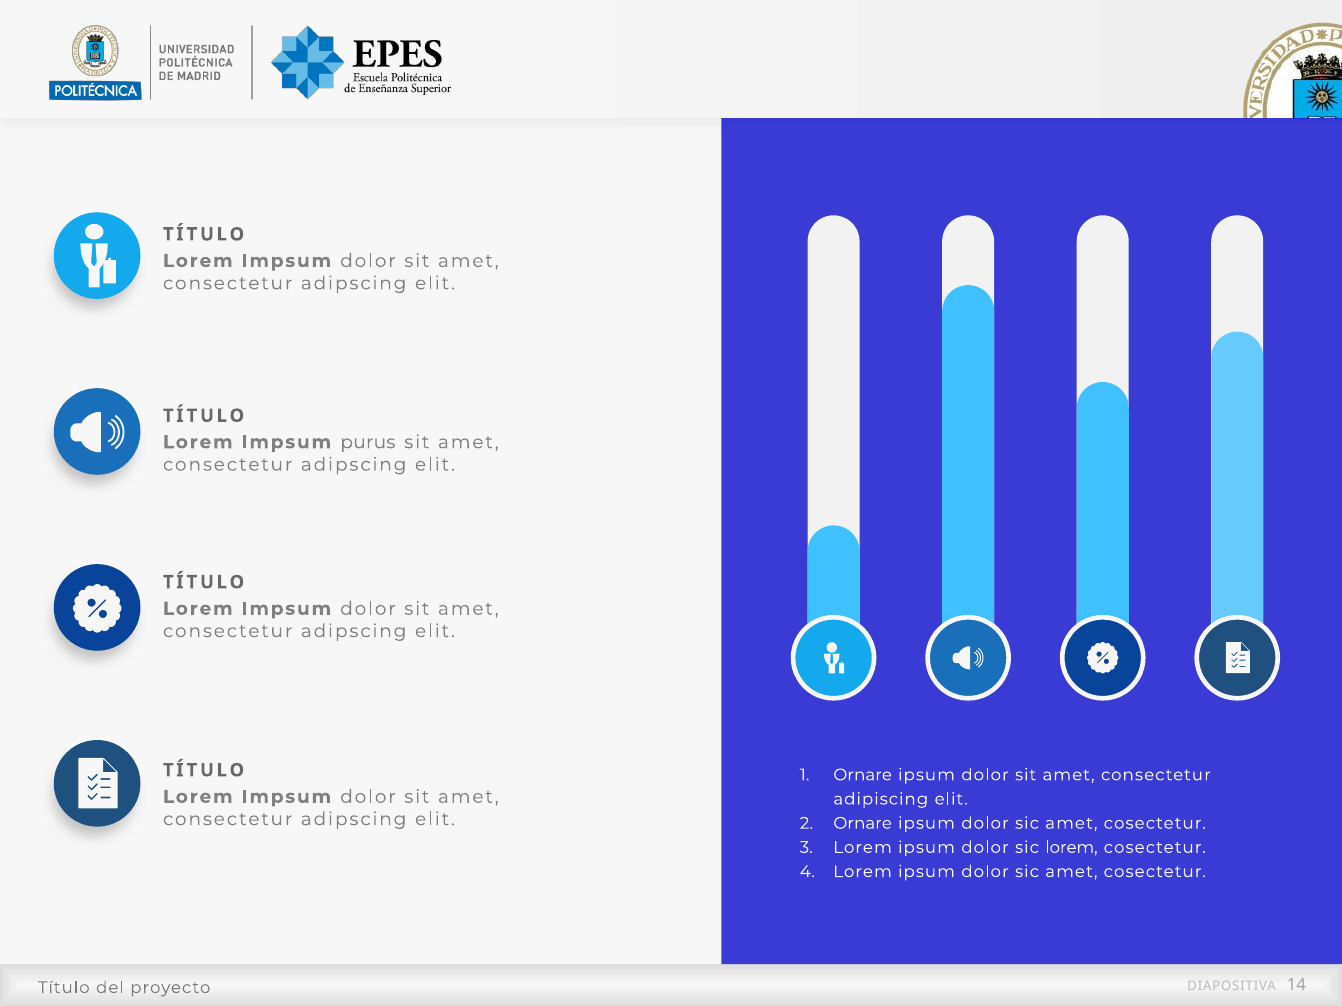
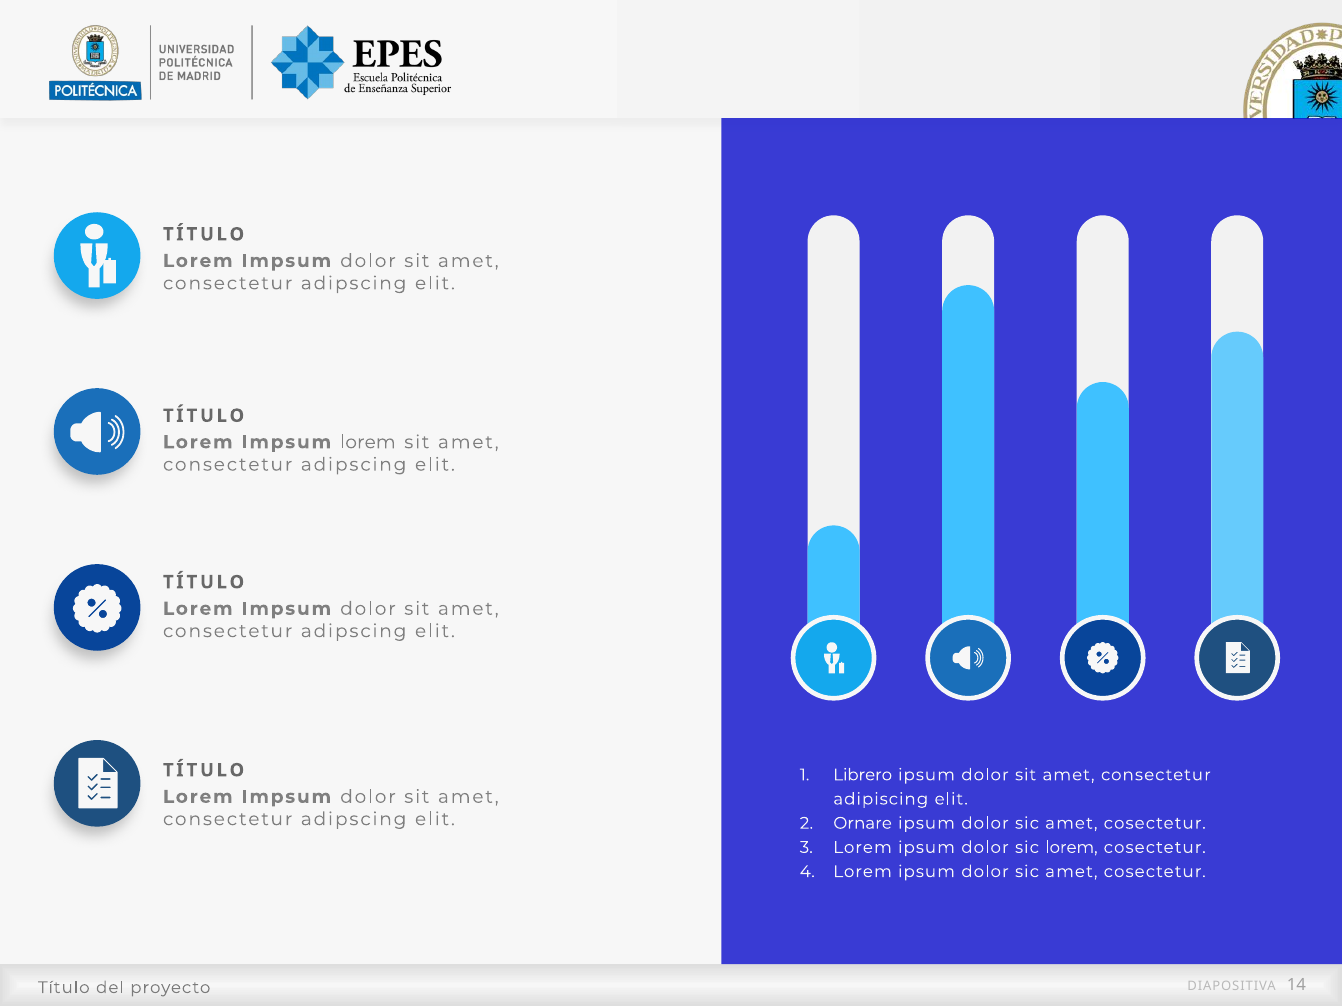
Impsum purus: purus -> lorem
Ornare at (863, 775): Ornare -> Librero
